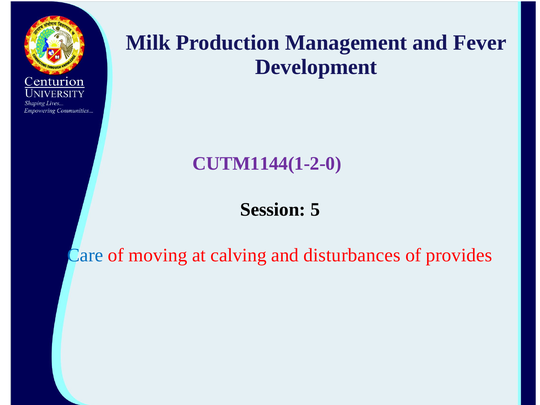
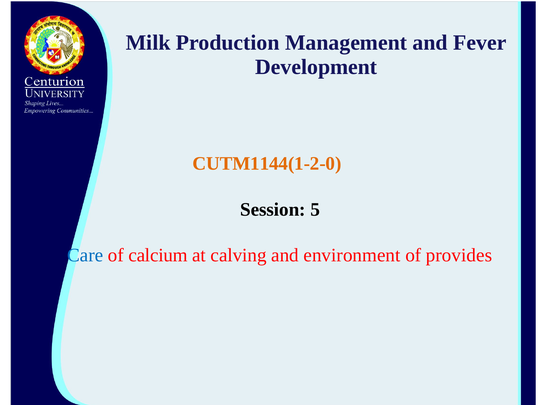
CUTM1144(1-2-0 colour: purple -> orange
moving: moving -> calcium
disturbances: disturbances -> environment
